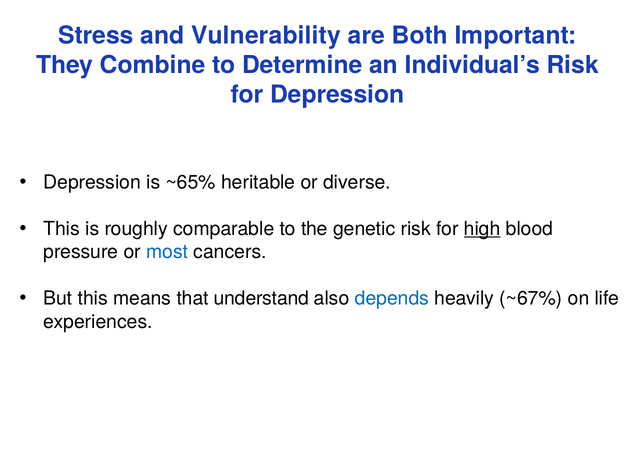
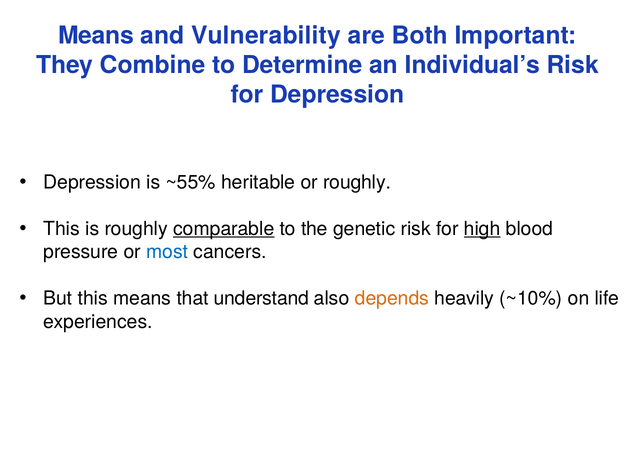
Stress at (96, 36): Stress -> Means
~65%: ~65% -> ~55%
or diverse: diverse -> roughly
comparable underline: none -> present
depends colour: blue -> orange
~67%: ~67% -> ~10%
